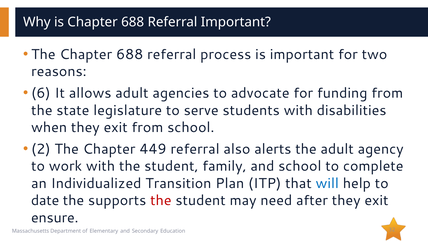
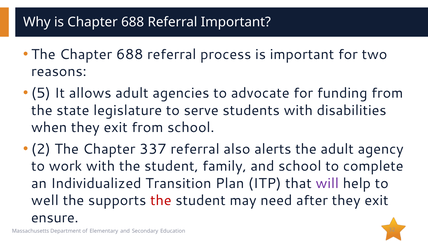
6: 6 -> 5
449: 449 -> 337
will colour: blue -> purple
date: date -> well
